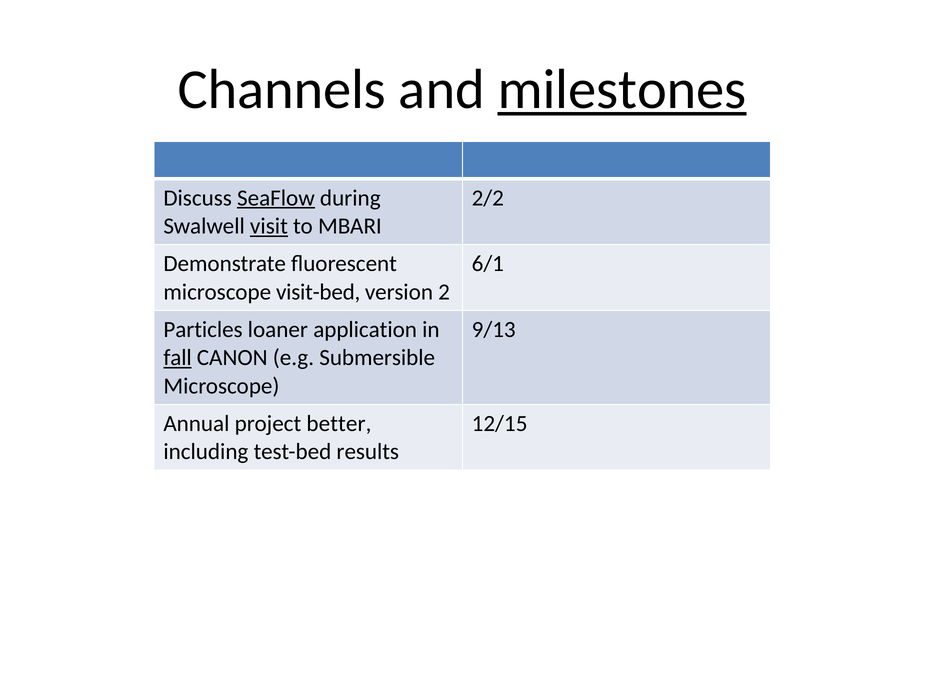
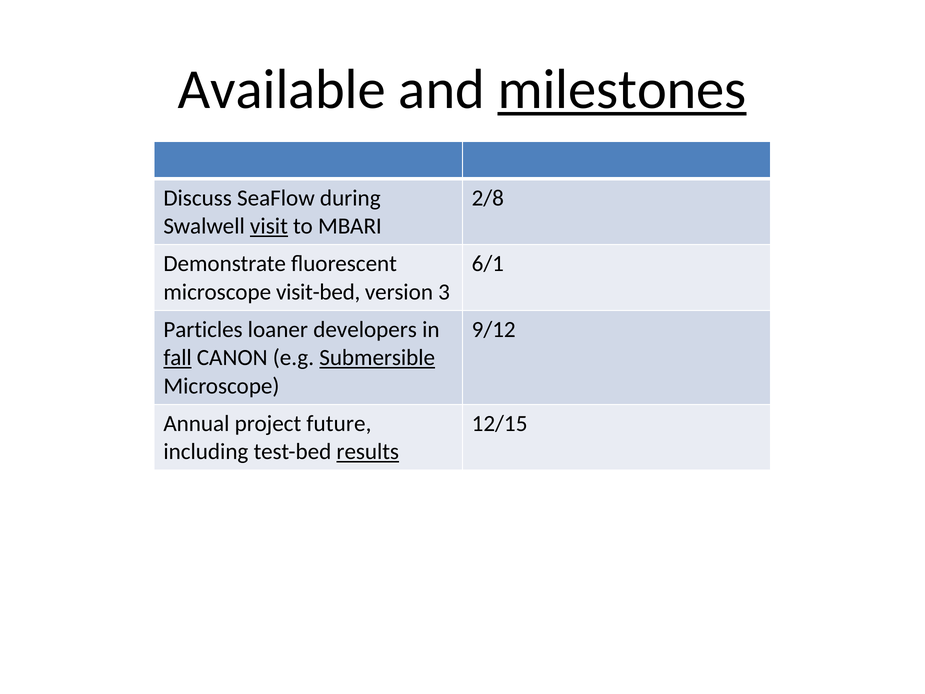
Channels: Channels -> Available
SeaFlow underline: present -> none
2/2: 2/2 -> 2/8
2: 2 -> 3
application: application -> developers
9/13: 9/13 -> 9/12
Submersible underline: none -> present
better: better -> future
results underline: none -> present
